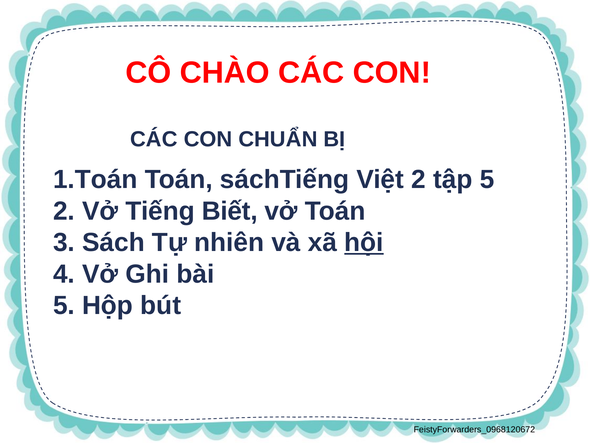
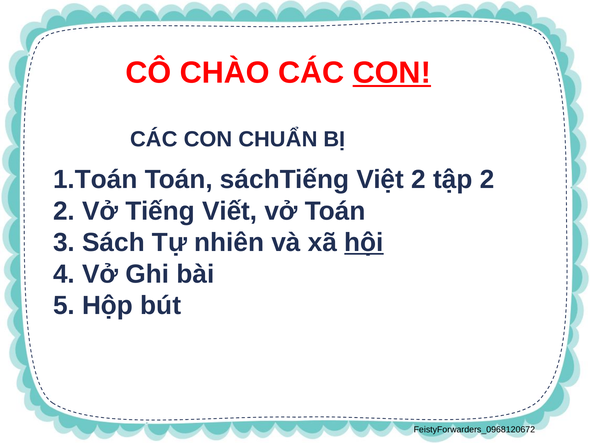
CON at (392, 73) underline: none -> present
tập 5: 5 -> 2
Biết: Biết -> Viết
